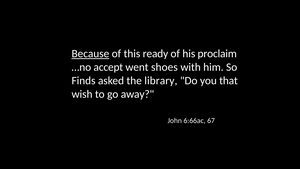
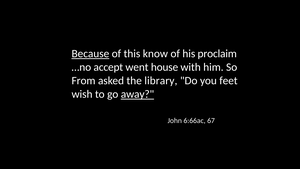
ready: ready -> know
shoes: shoes -> house
Finds: Finds -> From
that: that -> feet
away underline: none -> present
